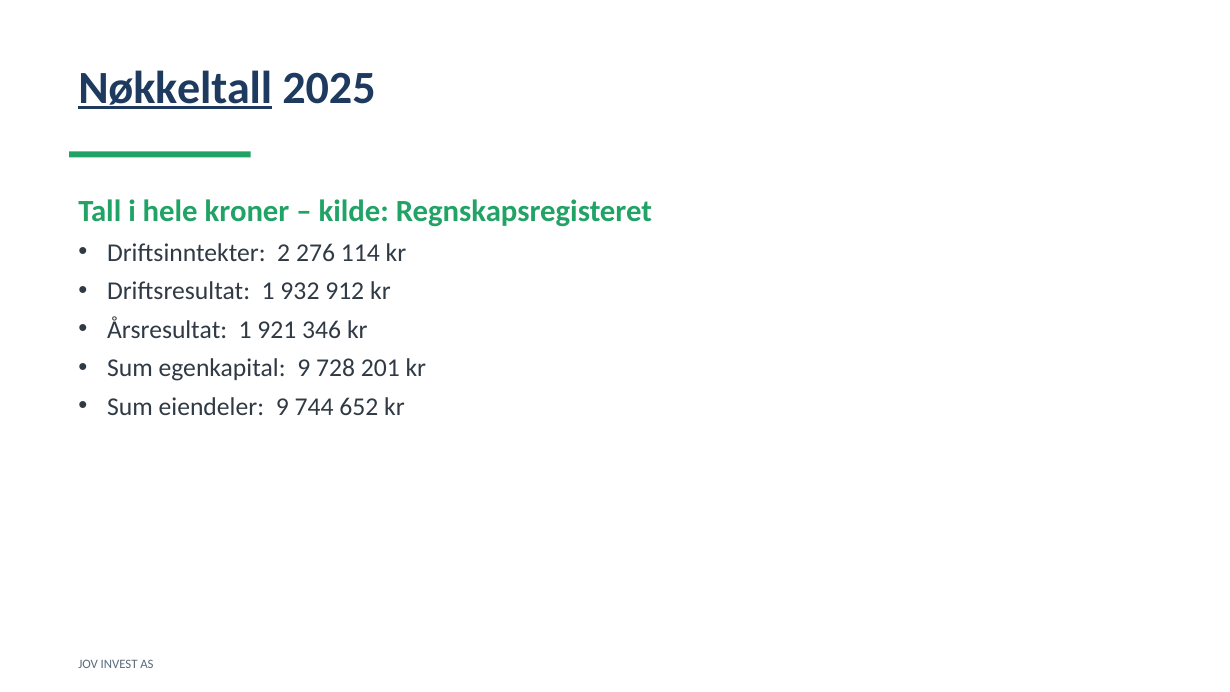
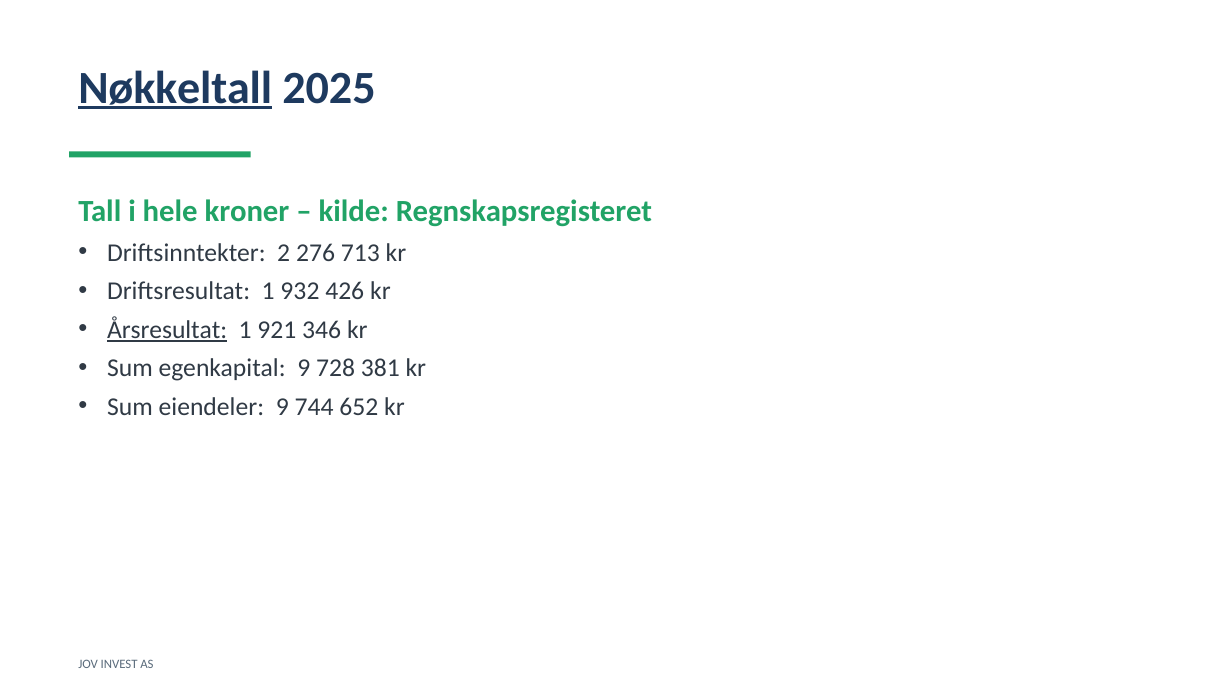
114: 114 -> 713
912: 912 -> 426
Årsresultat underline: none -> present
201: 201 -> 381
